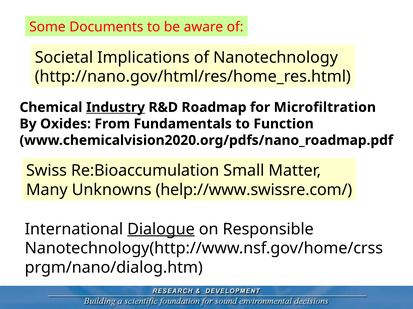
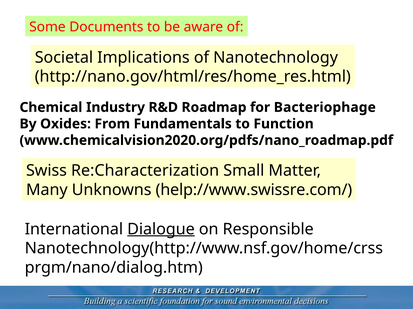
Industry underline: present -> none
Microfiltration: Microfiltration -> Bacteriophage
Re:Bioaccumulation: Re:Bioaccumulation -> Re:Characterization
